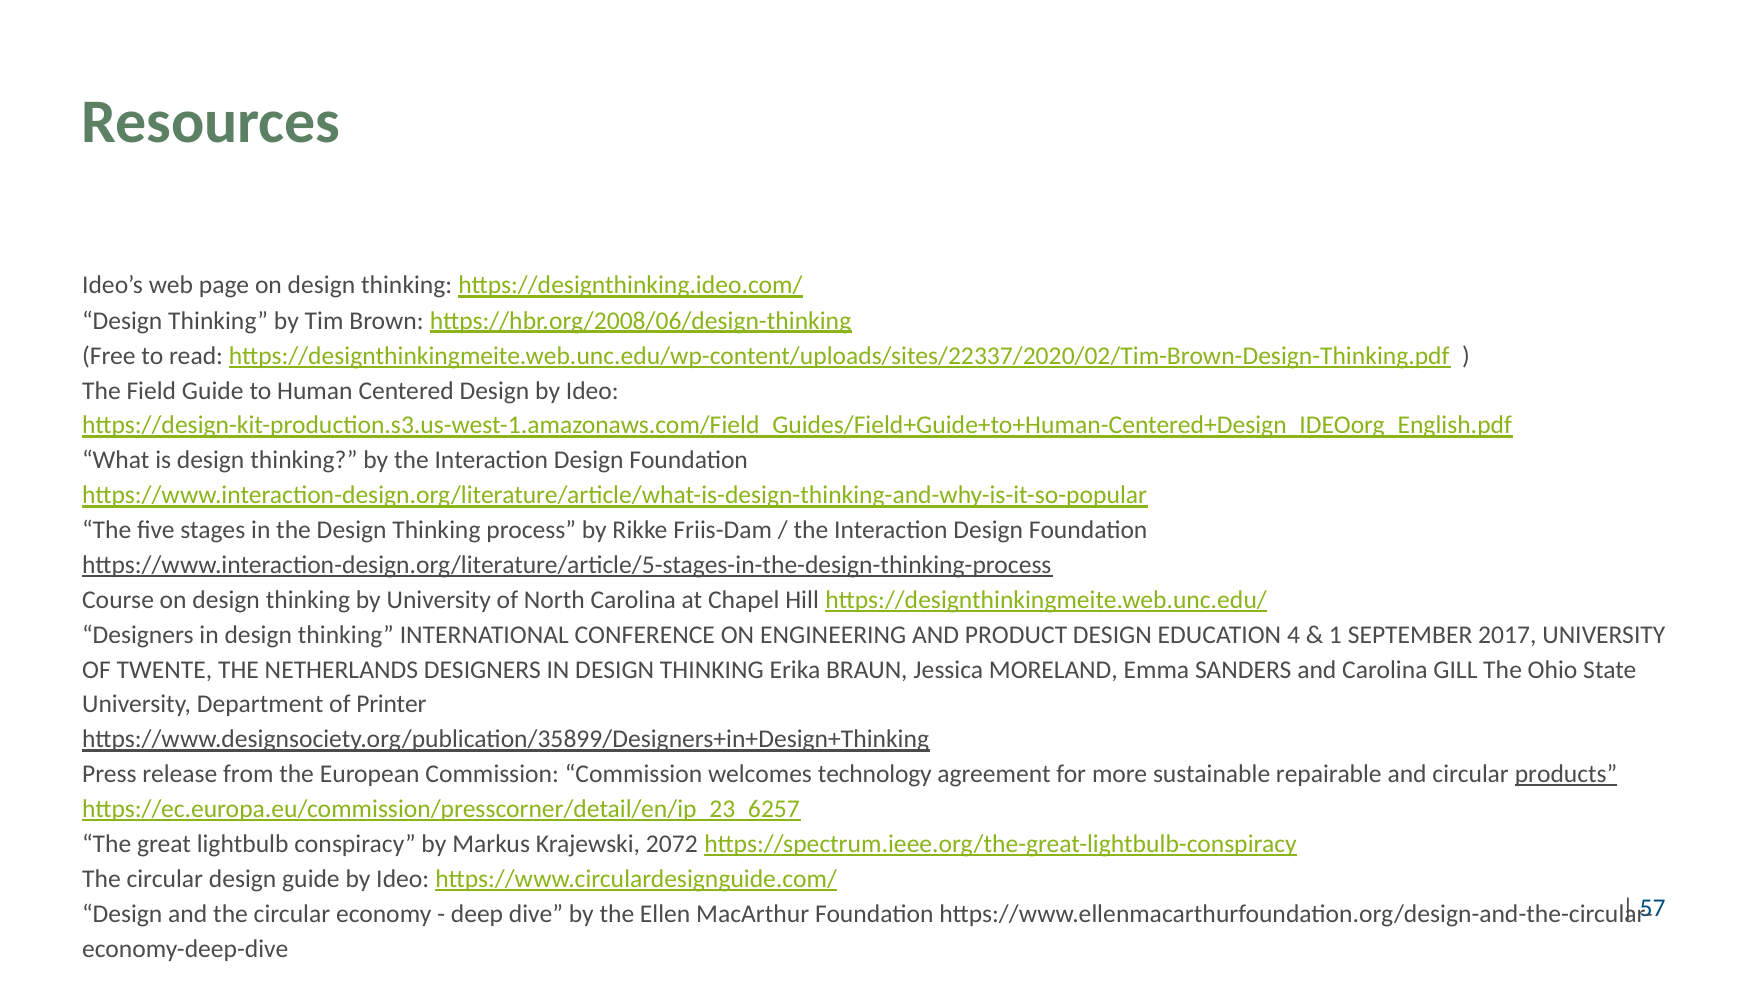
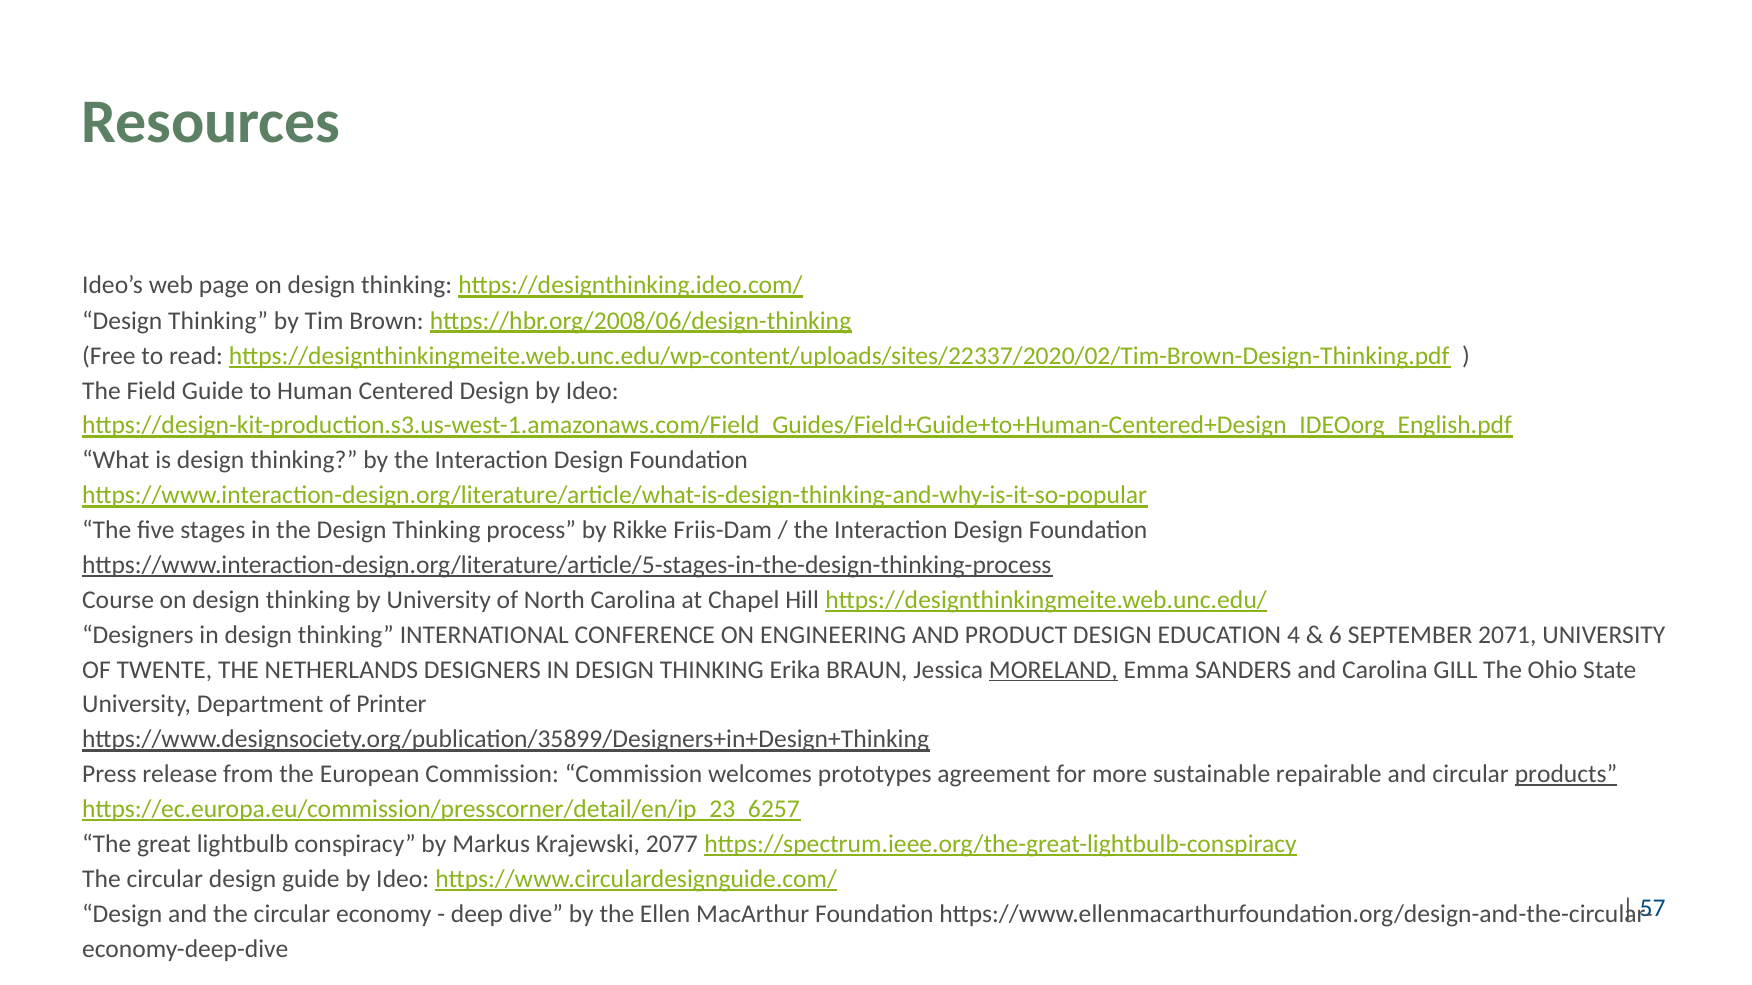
1: 1 -> 6
2017: 2017 -> 2071
MORELAND underline: none -> present
technology: technology -> prototypes
2072: 2072 -> 2077
